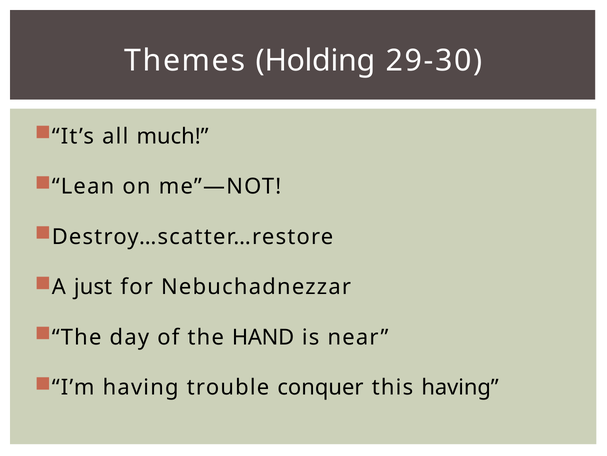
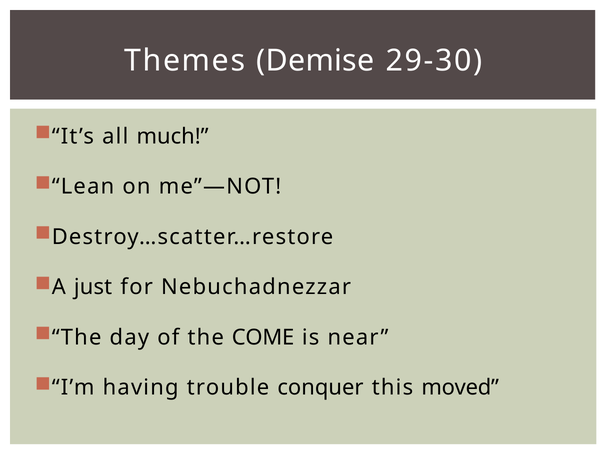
Holding: Holding -> Demise
HAND: HAND -> COME
this having: having -> moved
